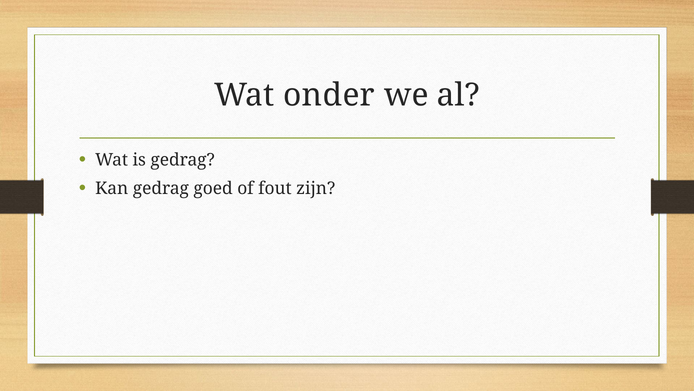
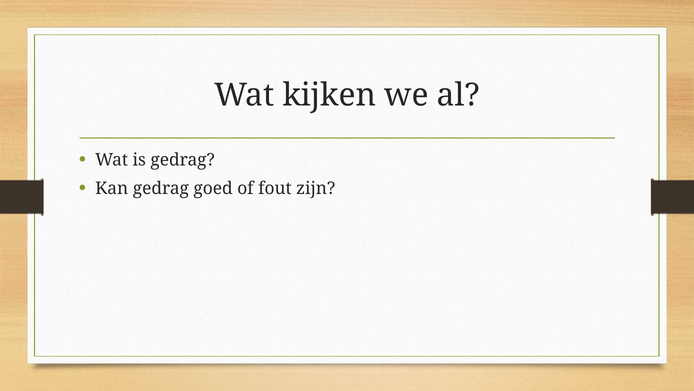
onder: onder -> kijken
